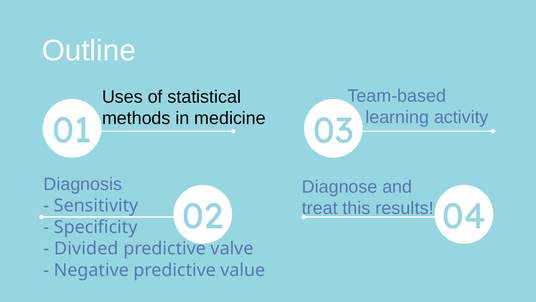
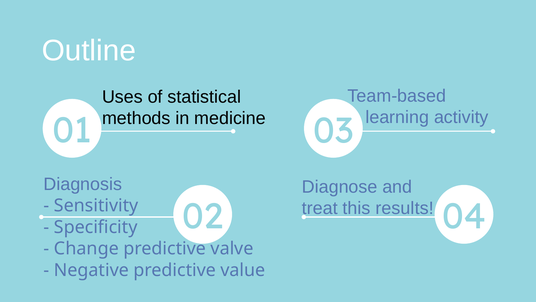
Divided: Divided -> Change
